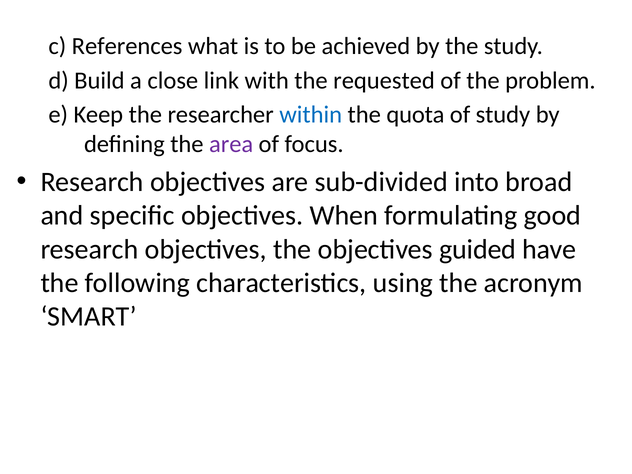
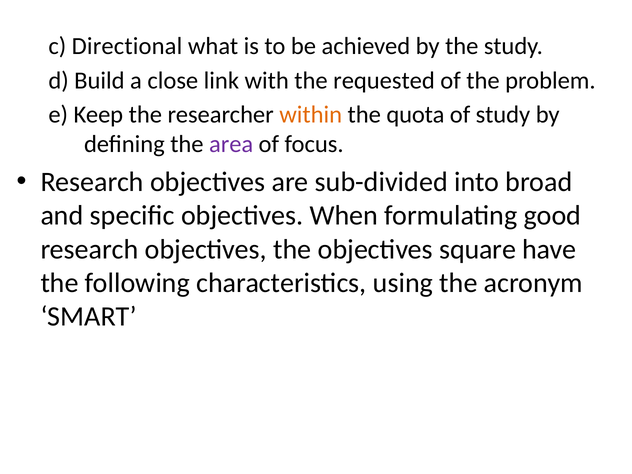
References: References -> Directional
within colour: blue -> orange
guided: guided -> square
